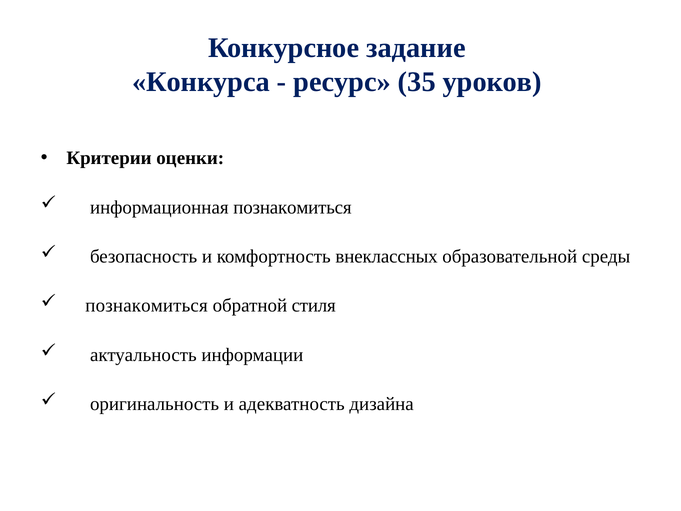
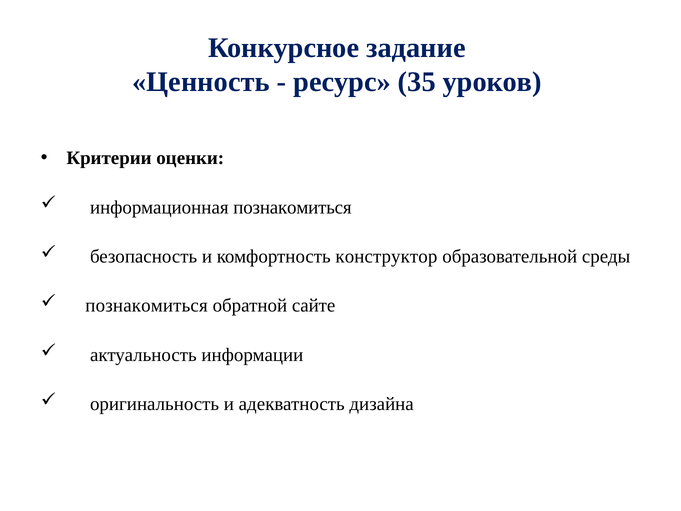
Конкурса: Конкурса -> Ценность
внеклассных: внеклассных -> конструктор
стиля: стиля -> сайте
